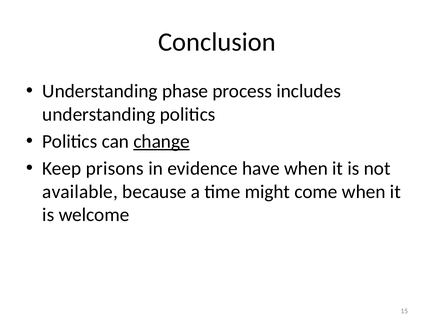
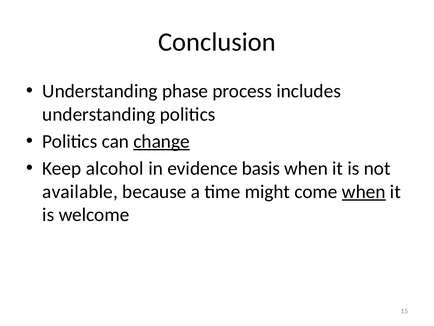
prisons: prisons -> alcohol
have: have -> basis
when at (364, 191) underline: none -> present
